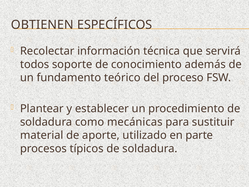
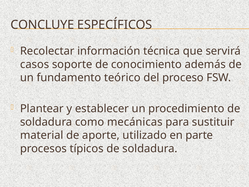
OBTIENEN: OBTIENEN -> CONCLUYE
todos: todos -> casos
